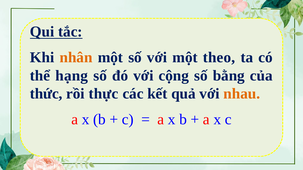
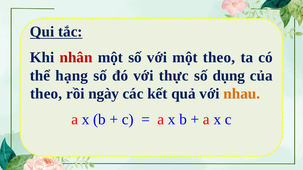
nhân colour: orange -> red
cộng: cộng -> thực
bằng: bằng -> dụng
thức at (46, 94): thức -> theo
thực: thực -> ngày
